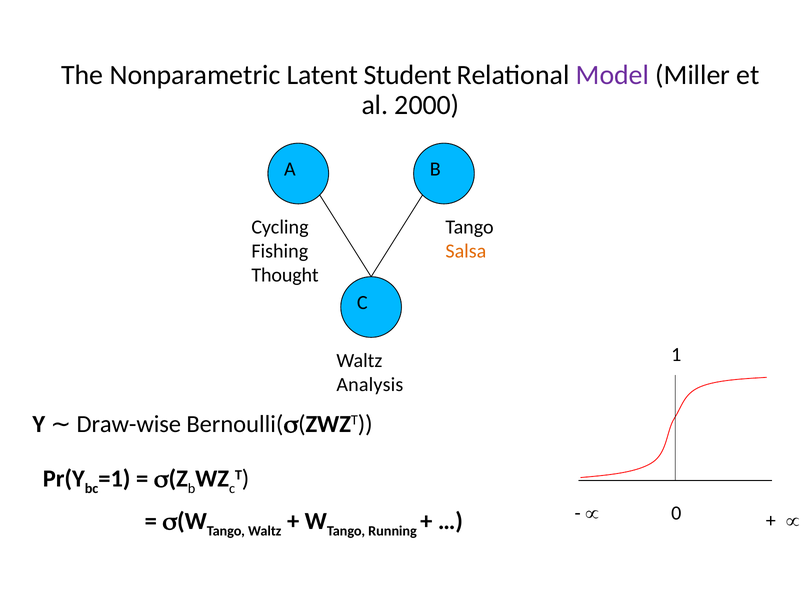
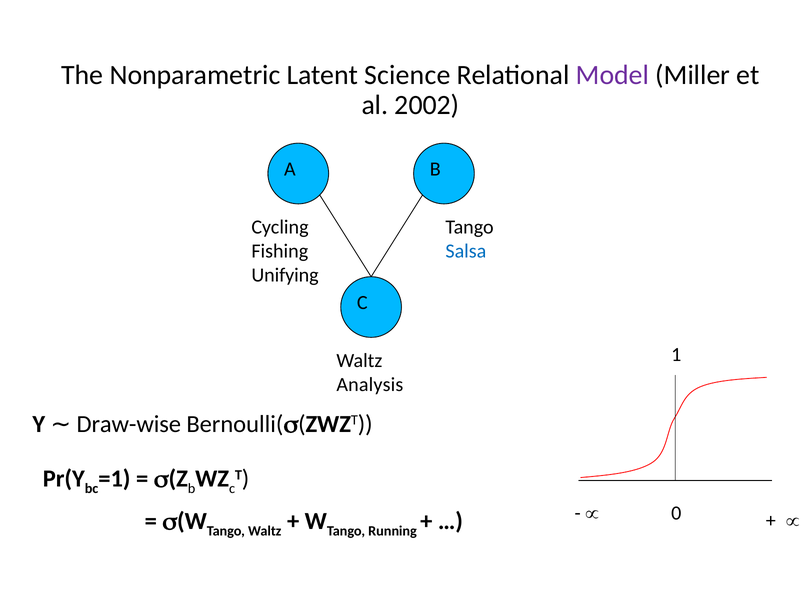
Student: Student -> Science
2000: 2000 -> 2002
Salsa colour: orange -> blue
Thought: Thought -> Unifying
